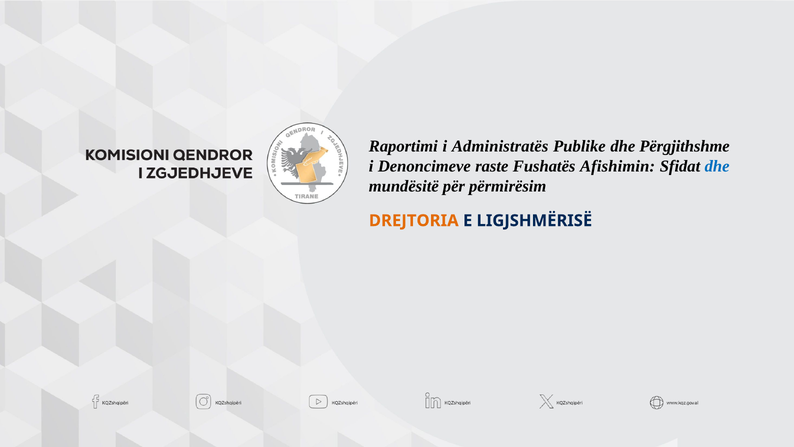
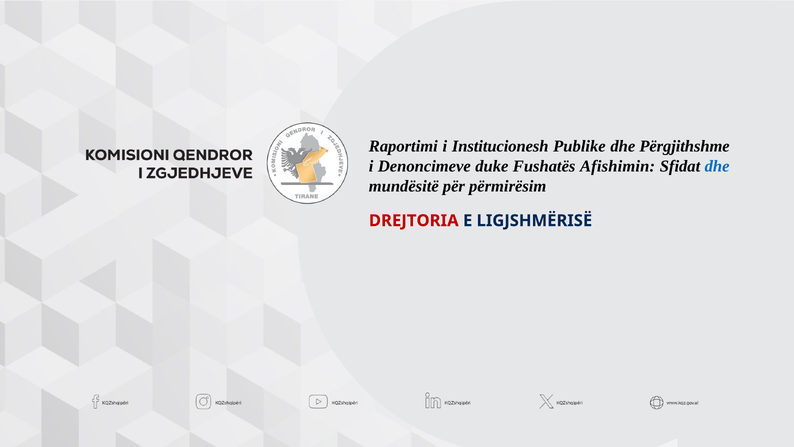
Administratës: Administratës -> Institucionesh
raste: raste -> duke
DREJTORIA colour: orange -> red
